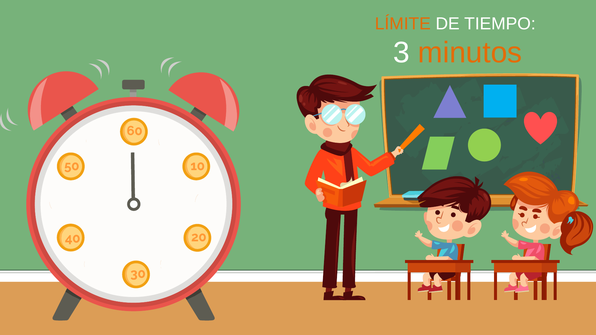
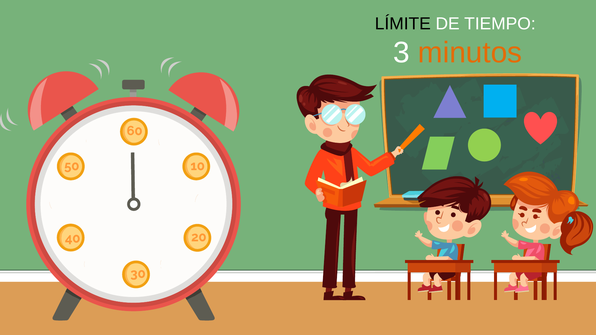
LÍMITE colour: orange -> black
